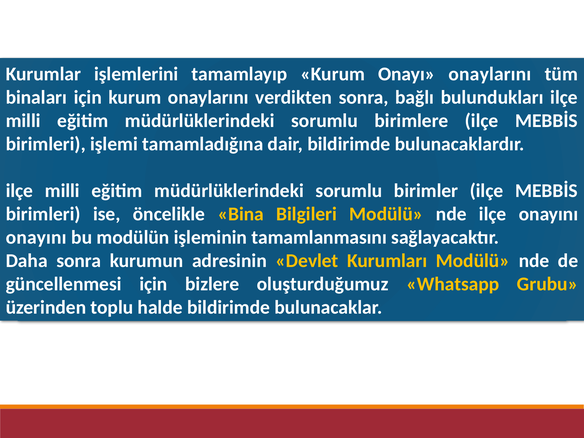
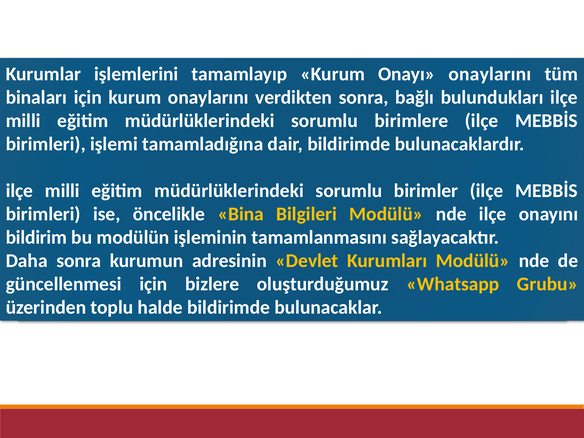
onayını at (36, 237): onayını -> bildirim
